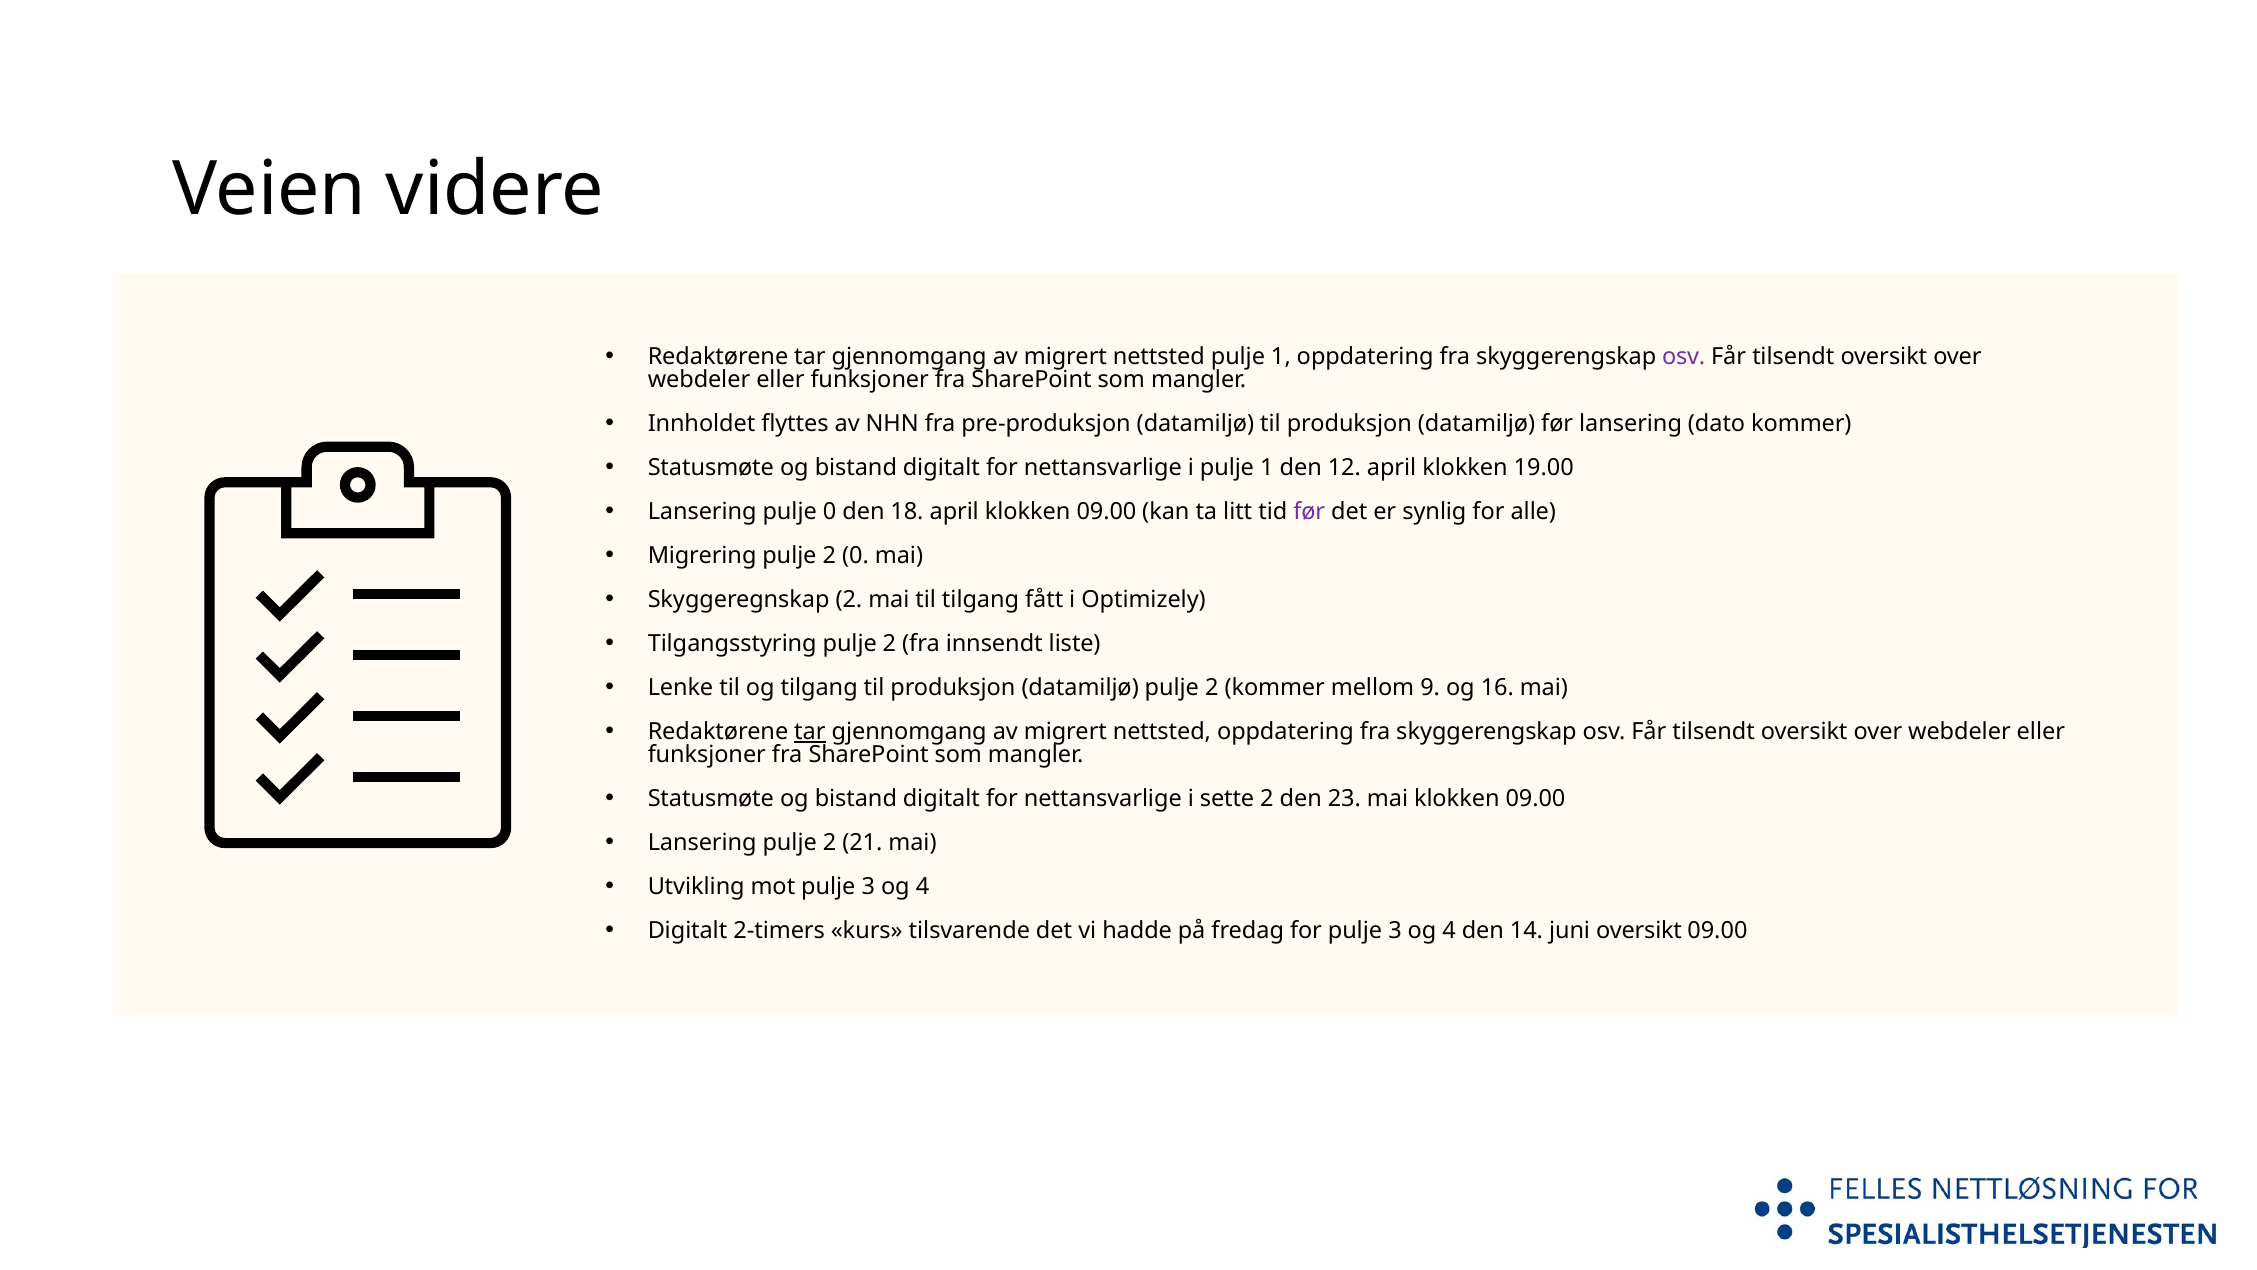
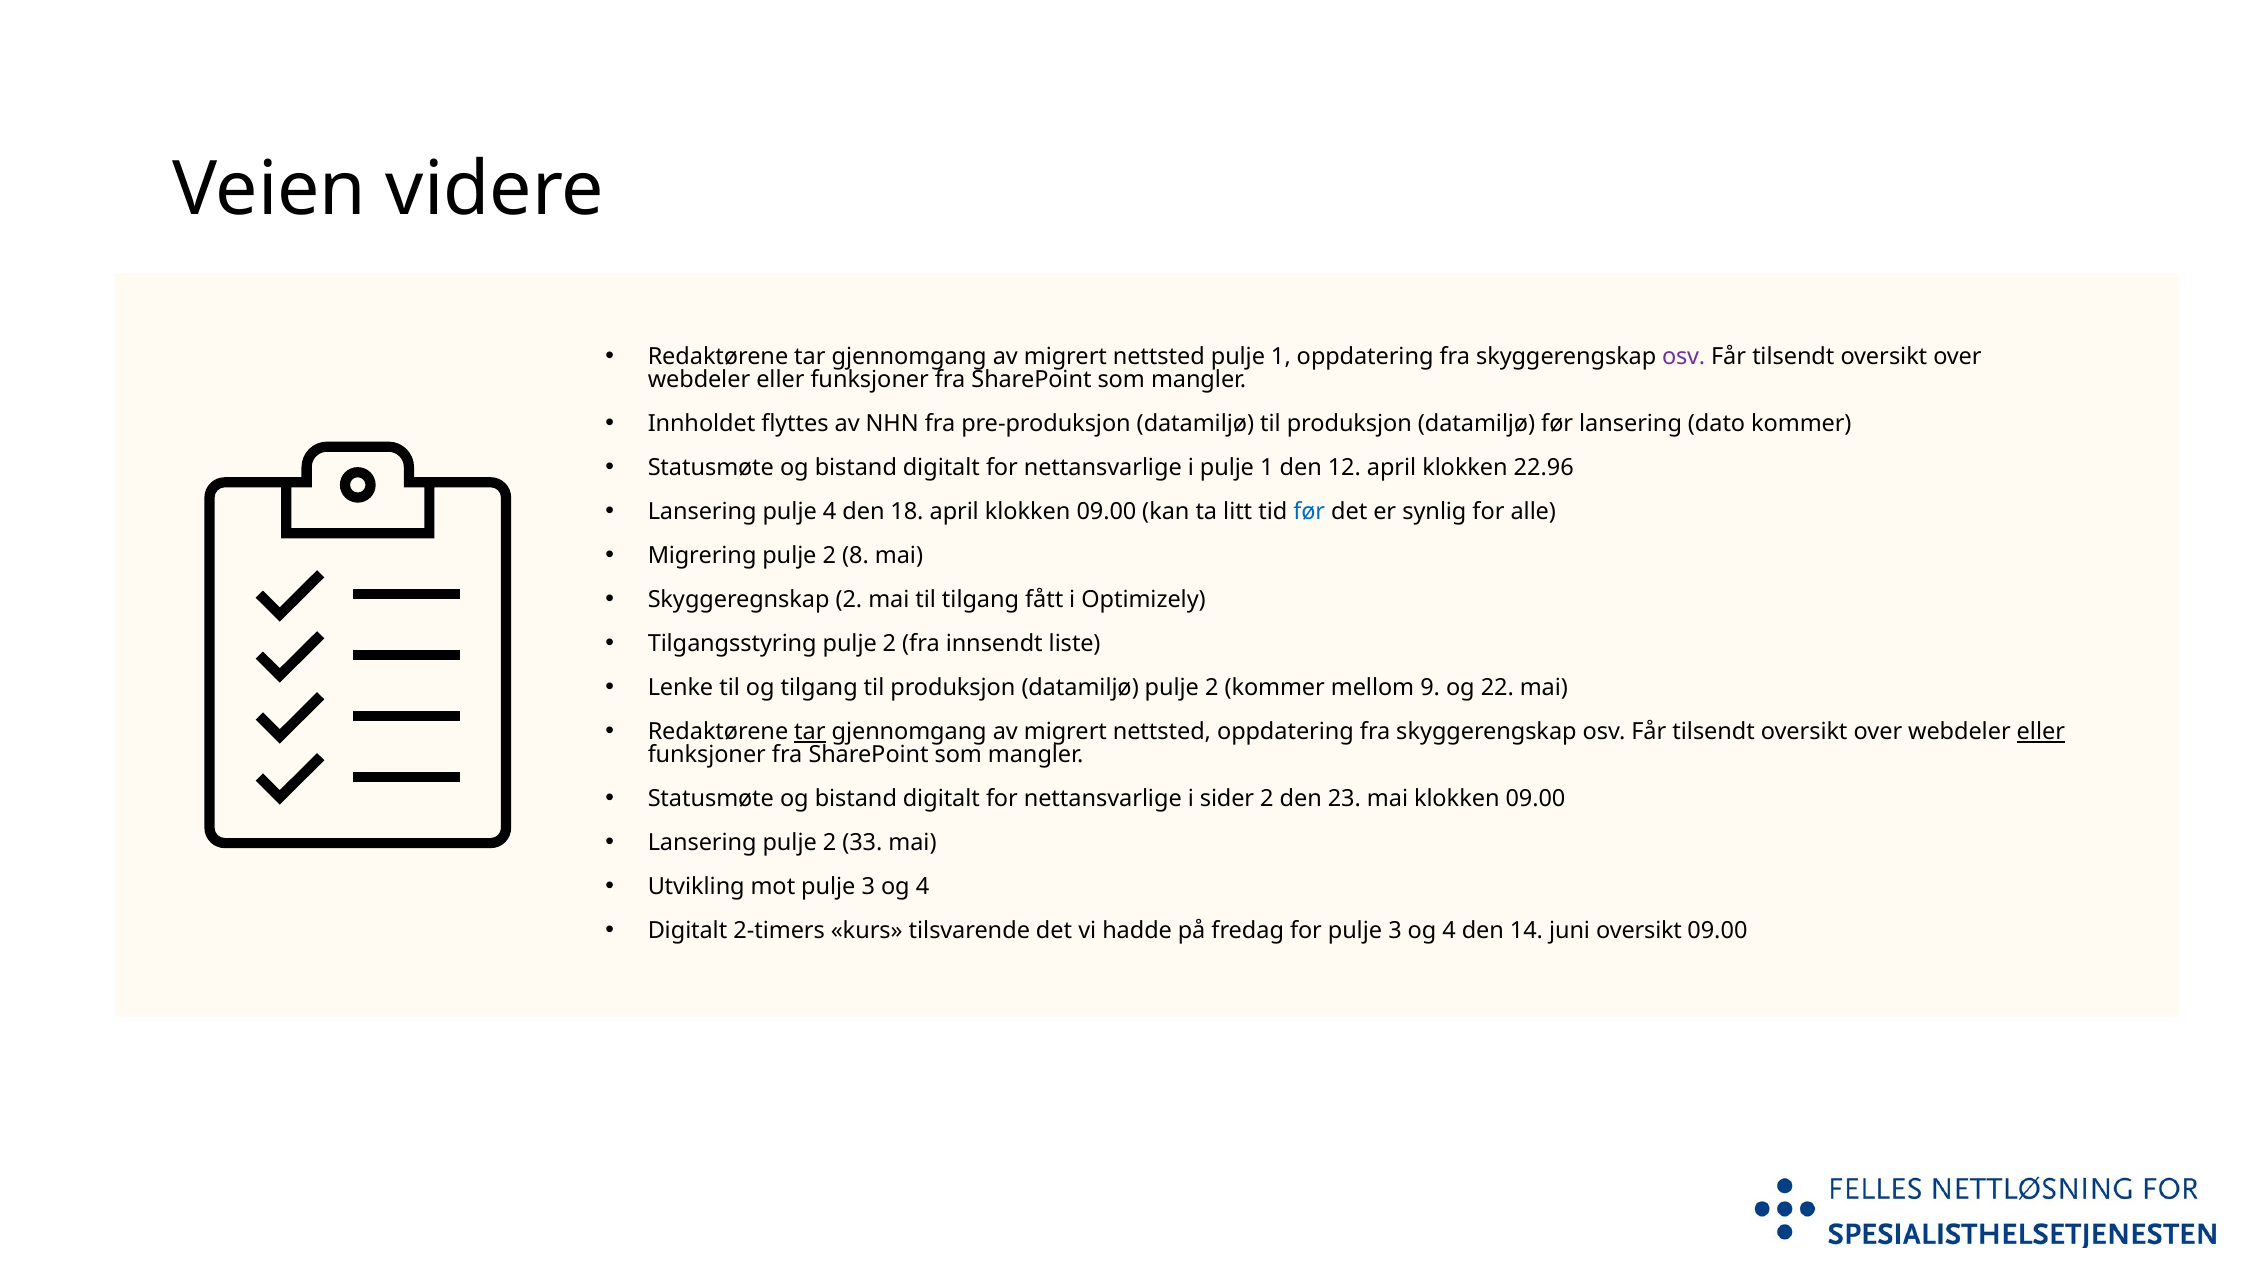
19.00: 19.00 -> 22.96
pulje 0: 0 -> 4
før at (1309, 512) colour: purple -> blue
2 0: 0 -> 8
16: 16 -> 22
eller at (2041, 732) underline: none -> present
sette: sette -> sider
21: 21 -> 33
